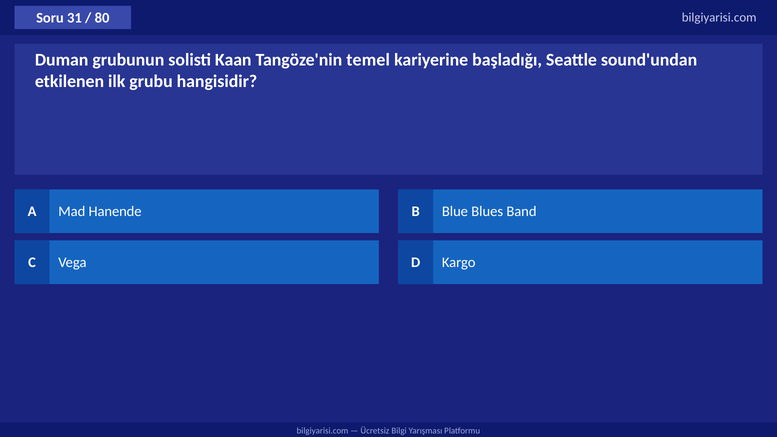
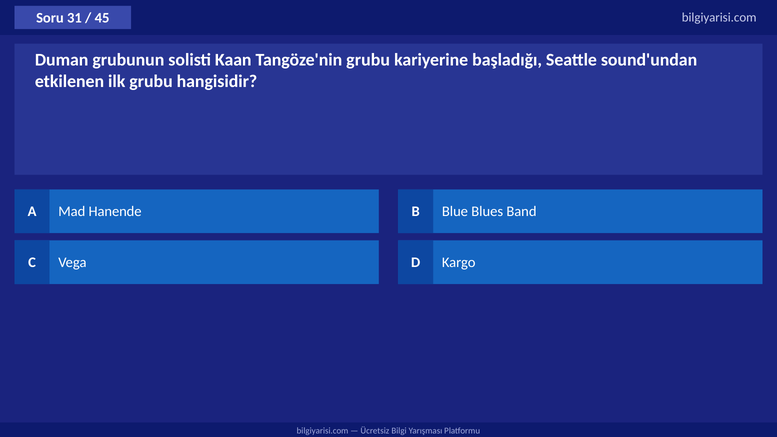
80: 80 -> 45
Tangöze'nin temel: temel -> grubu
